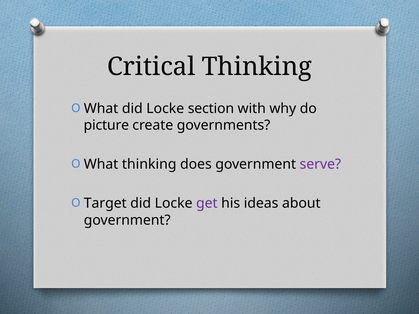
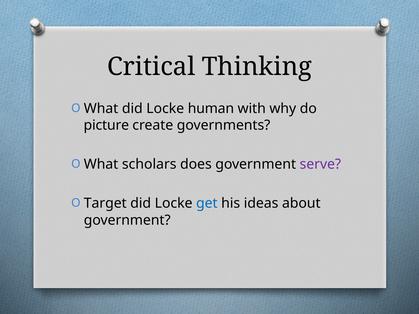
section: section -> human
What thinking: thinking -> scholars
get colour: purple -> blue
